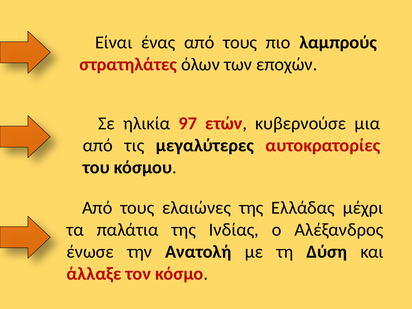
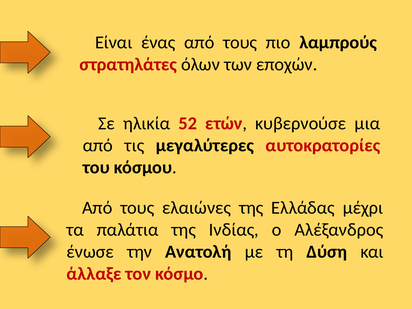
97: 97 -> 52
